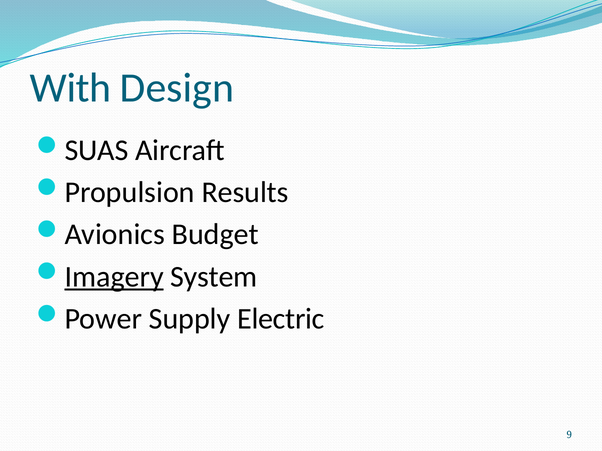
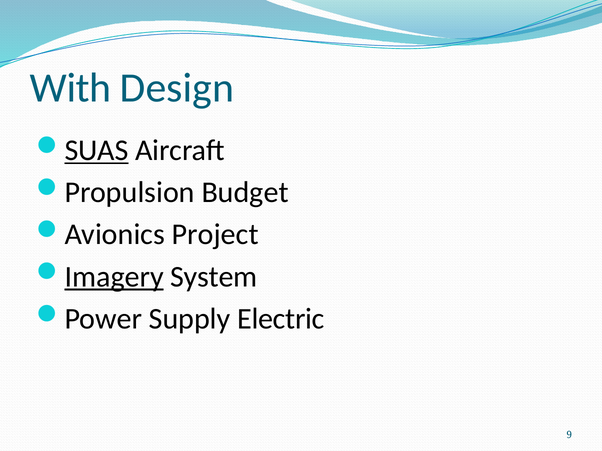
SUAS underline: none -> present
Results: Results -> Budget
Budget: Budget -> Project
